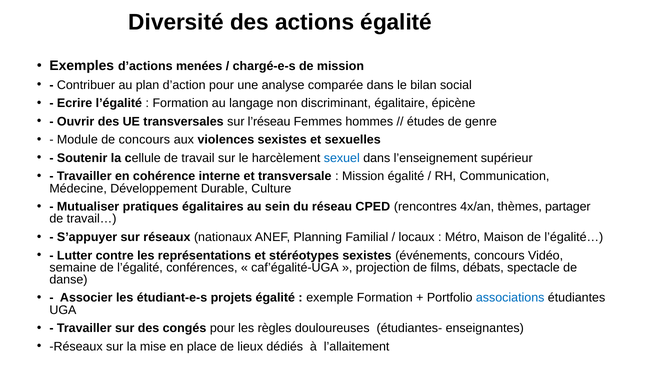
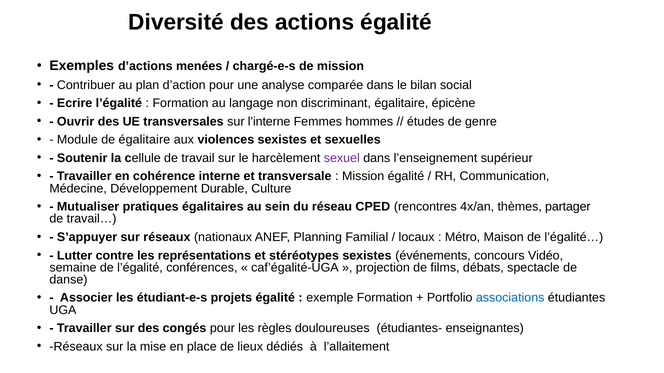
l’réseau: l’réseau -> l’interne
de concours: concours -> égalitaire
sexuel colour: blue -> purple
